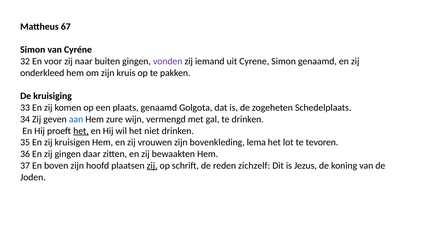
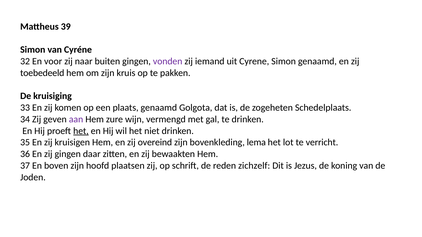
67: 67 -> 39
onderkleed: onderkleed -> toebedeeld
aan colour: blue -> purple
vrouwen: vrouwen -> overeind
tevoren: tevoren -> verricht
zij at (152, 166) underline: present -> none
